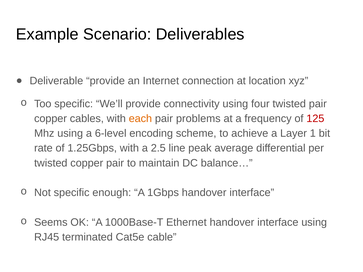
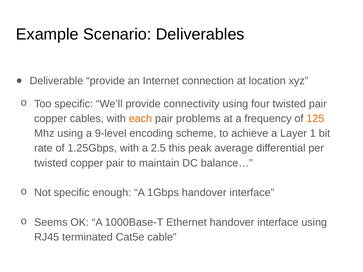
125 colour: red -> orange
6-level: 6-level -> 9-level
line: line -> this
